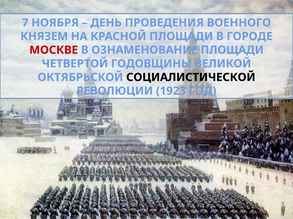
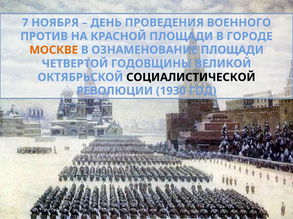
КНЯЗЕМ: КНЯЗЕМ -> ПРОТИВ
МОСКВЕ colour: red -> orange
1923: 1923 -> 1930
